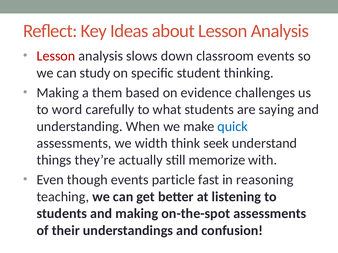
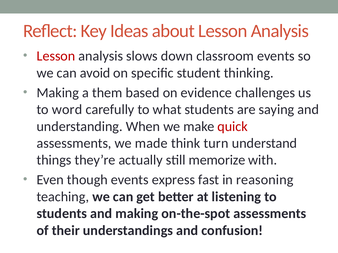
study: study -> avoid
quick colour: blue -> red
width: width -> made
seek: seek -> turn
particle: particle -> express
